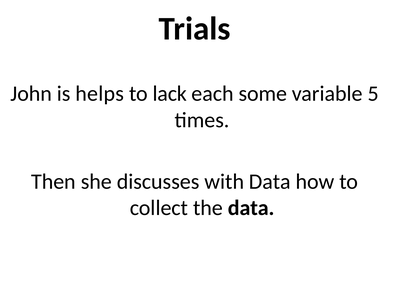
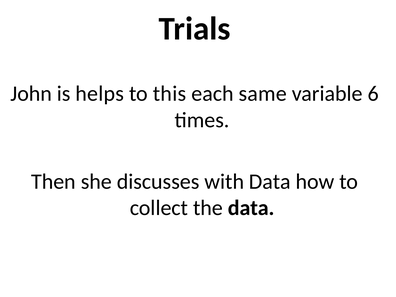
lack: lack -> this
some: some -> same
5: 5 -> 6
